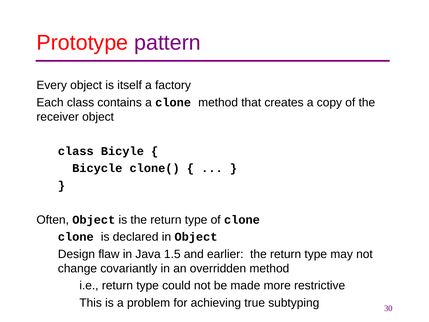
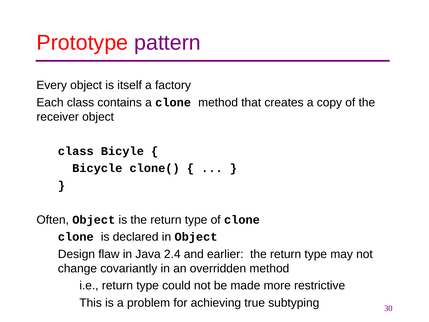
1.5: 1.5 -> 2.4
